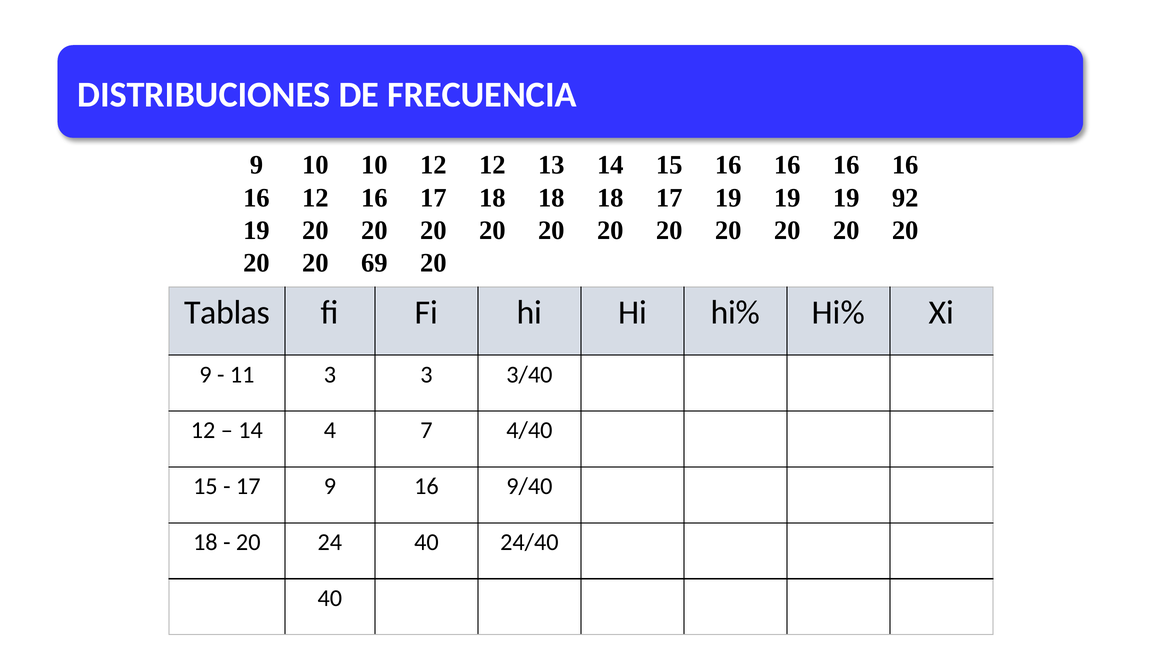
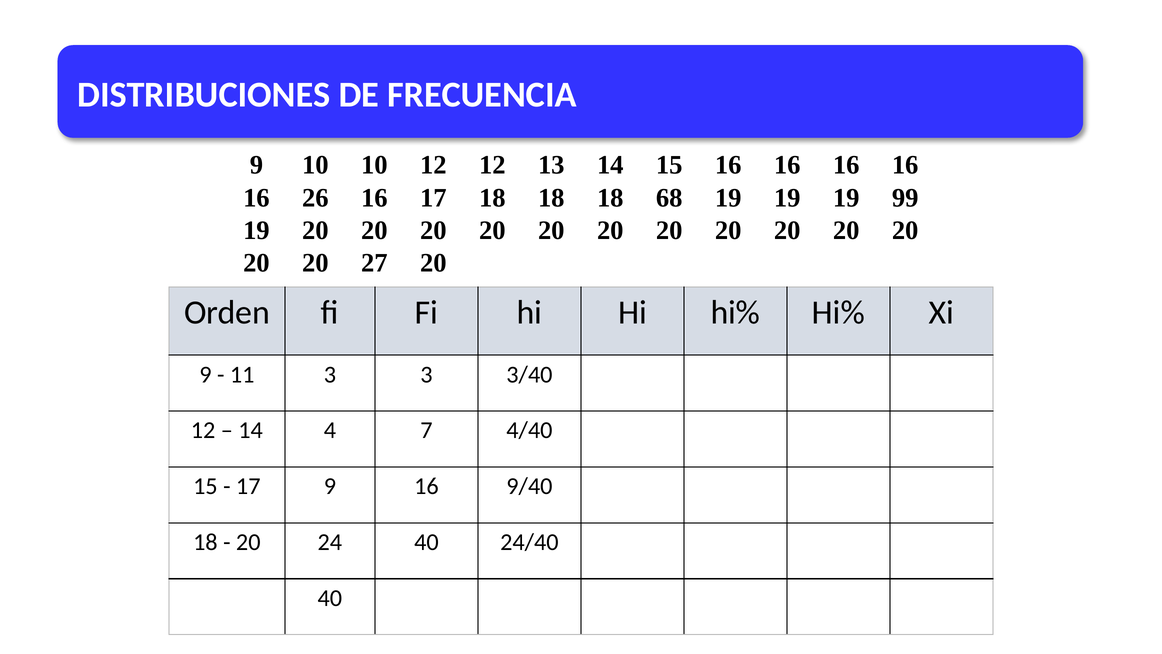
16 12: 12 -> 26
18 17: 17 -> 68
92: 92 -> 99
69: 69 -> 27
Tablas: Tablas -> Orden
